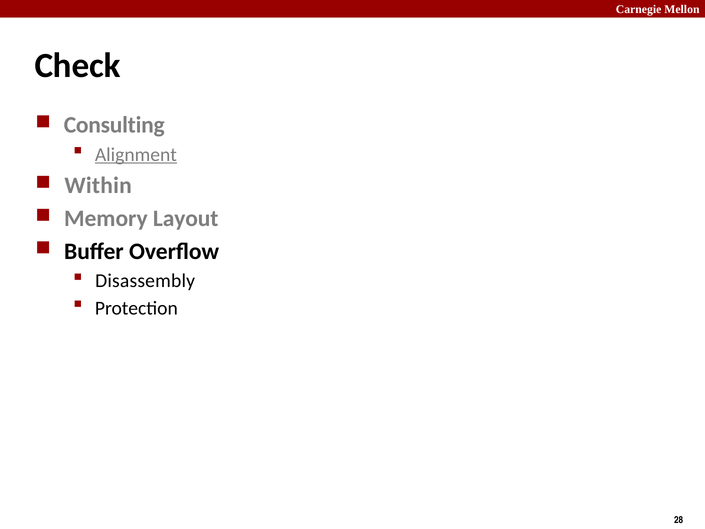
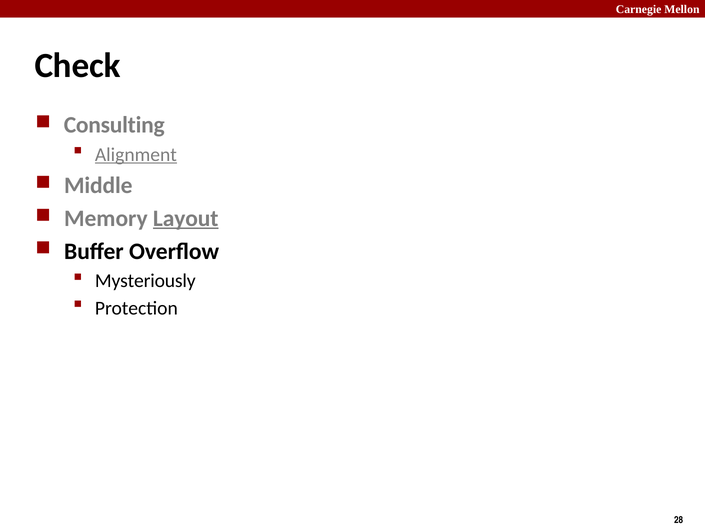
Within: Within -> Middle
Layout underline: none -> present
Disassembly: Disassembly -> Mysteriously
